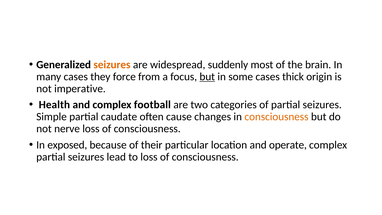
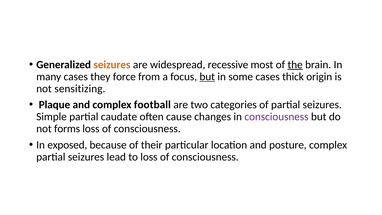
suddenly: suddenly -> recessive
the underline: none -> present
imperative: imperative -> sensitizing
Health: Health -> Plaque
consciousness at (276, 117) colour: orange -> purple
nerve: nerve -> forms
operate: operate -> posture
